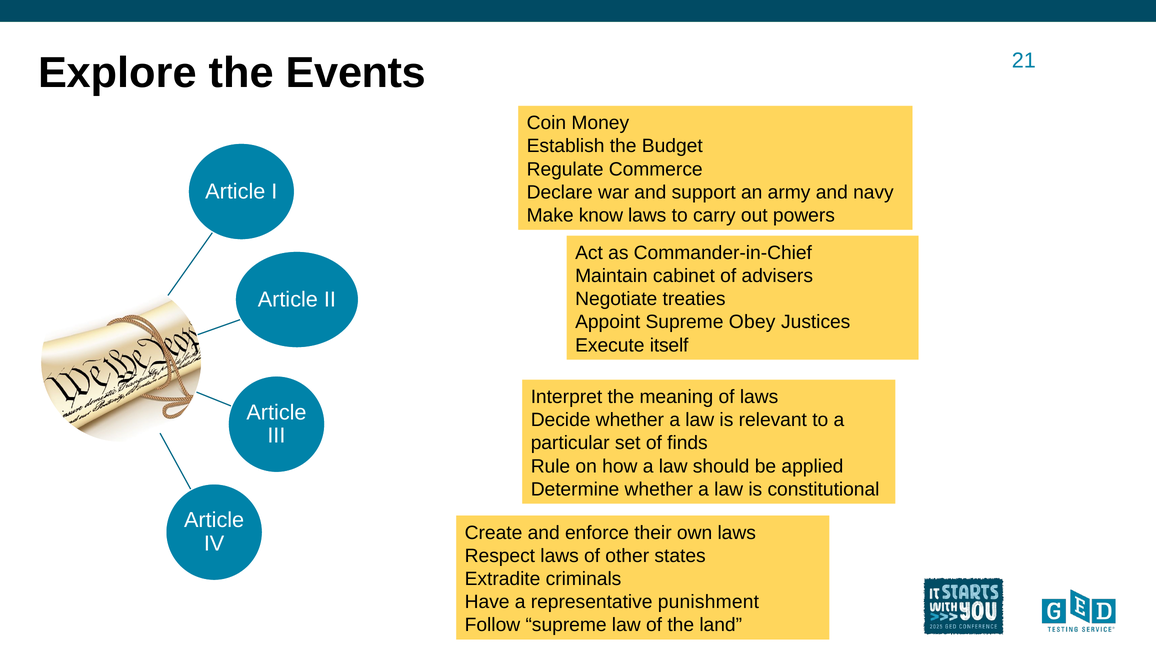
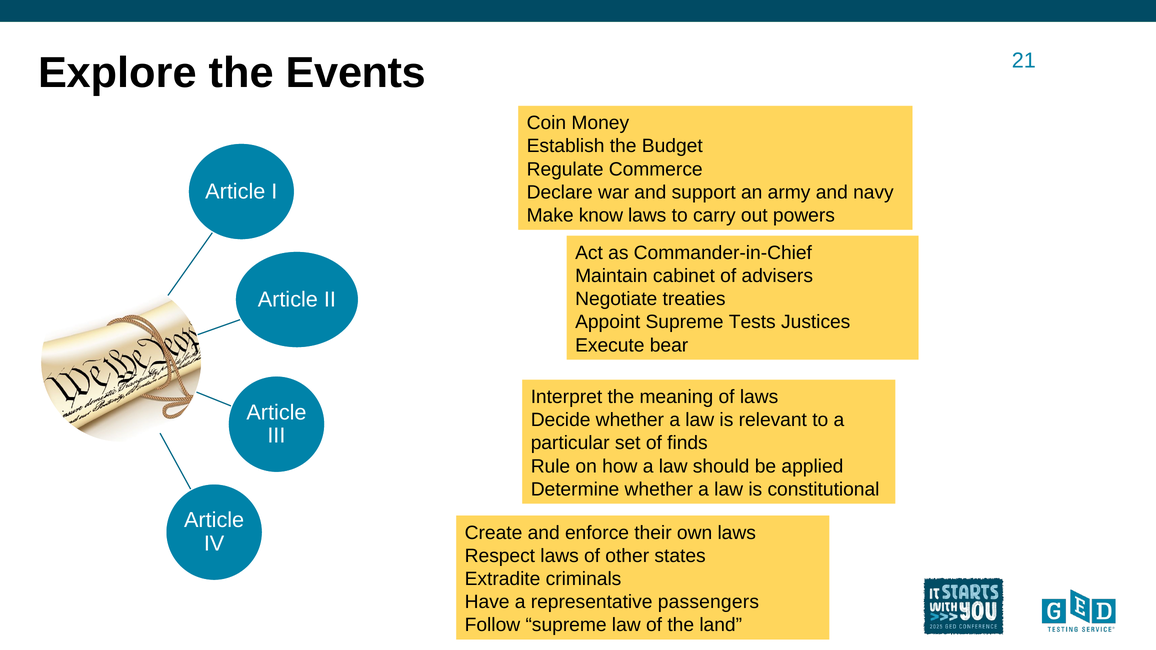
Obey: Obey -> Tests
itself: itself -> bear
punishment: punishment -> passengers
